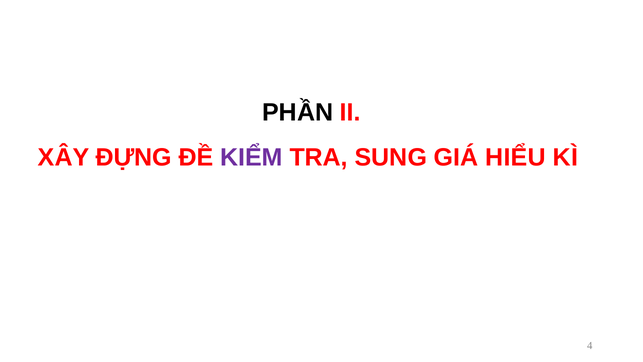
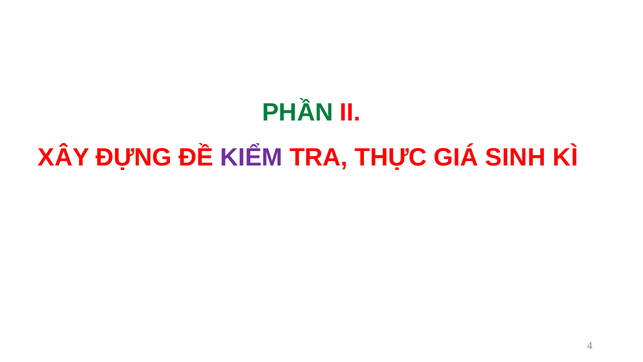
PHẦN colour: black -> green
SUNG: SUNG -> THỰC
HIỂU: HIỂU -> SINH
